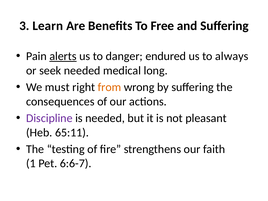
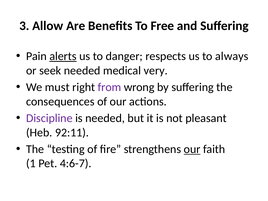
Learn: Learn -> Allow
endured: endured -> respects
long: long -> very
from colour: orange -> purple
65:11: 65:11 -> 92:11
our at (192, 149) underline: none -> present
6:6-7: 6:6-7 -> 4:6-7
